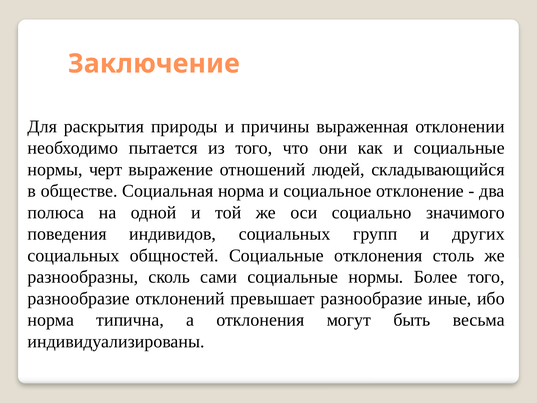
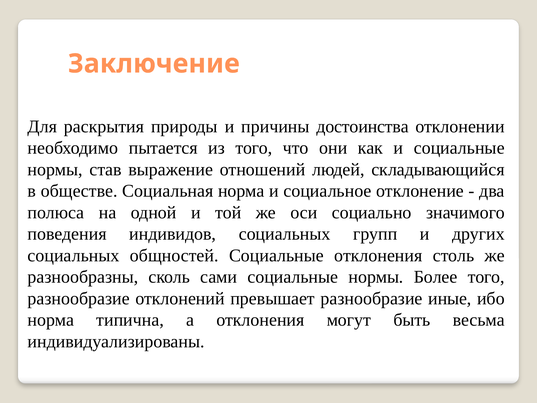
выраженная: выраженная -> достоинства
черт: черт -> став
